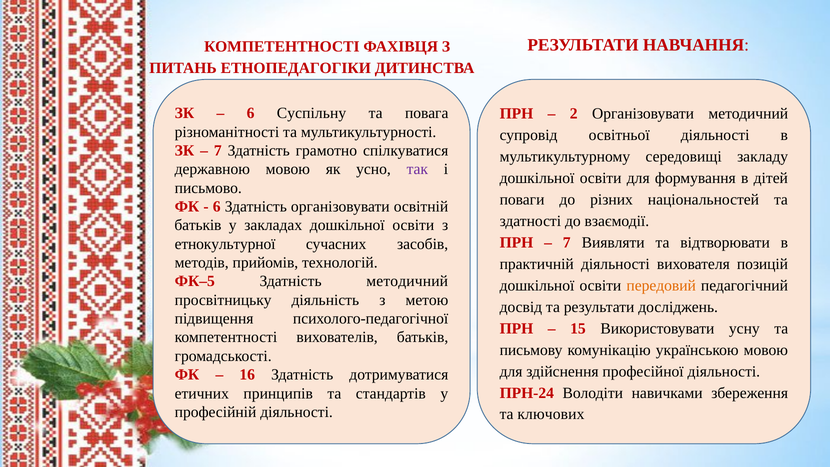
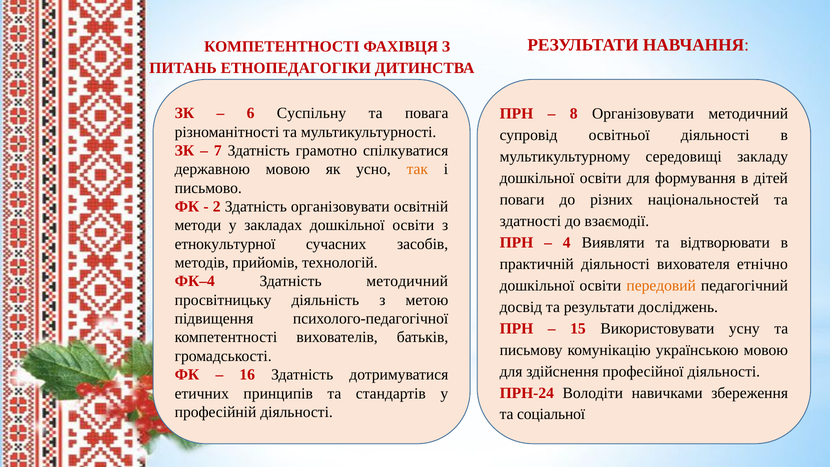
2: 2 -> 8
так colour: purple -> orange
6 at (217, 207): 6 -> 2
батьків at (198, 225): батьків -> методи
7 at (567, 242): 7 -> 4
позицій: позицій -> етнічно
ФК–5: ФК–5 -> ФК–4
ключових: ключових -> соціальної
